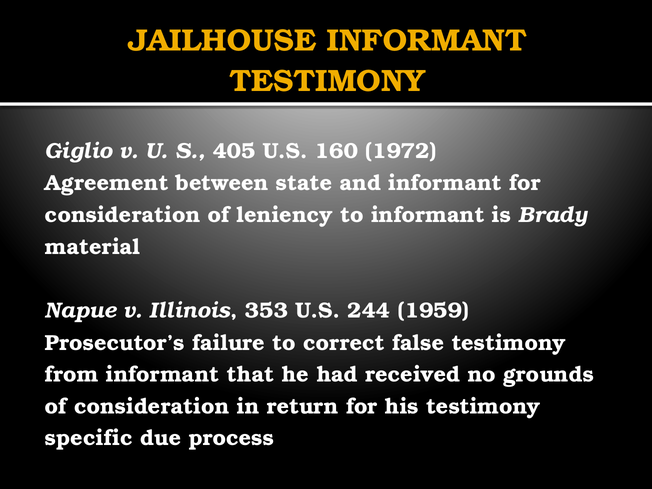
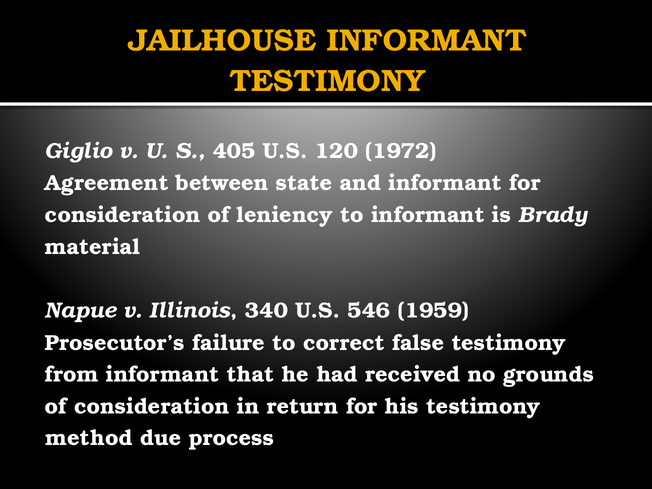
160: 160 -> 120
353: 353 -> 340
244: 244 -> 546
specific: specific -> method
